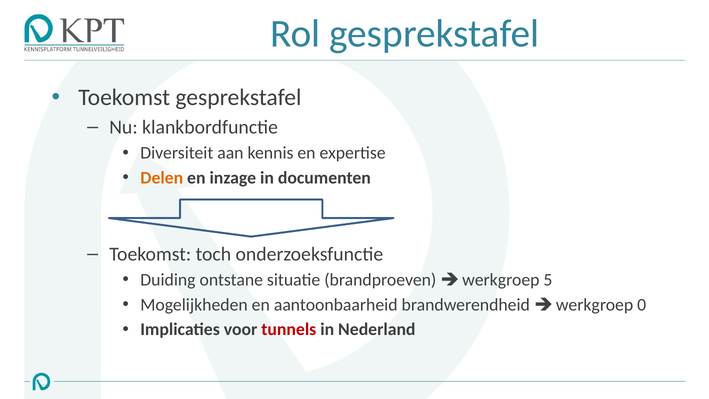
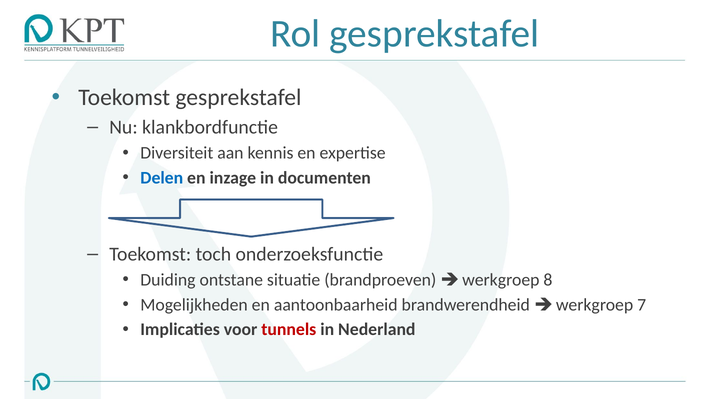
Delen colour: orange -> blue
5: 5 -> 8
0: 0 -> 7
